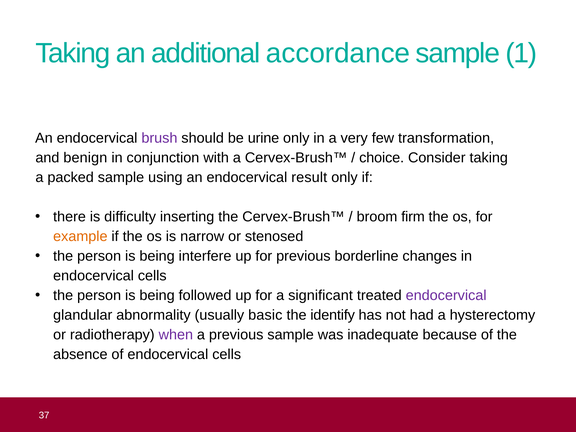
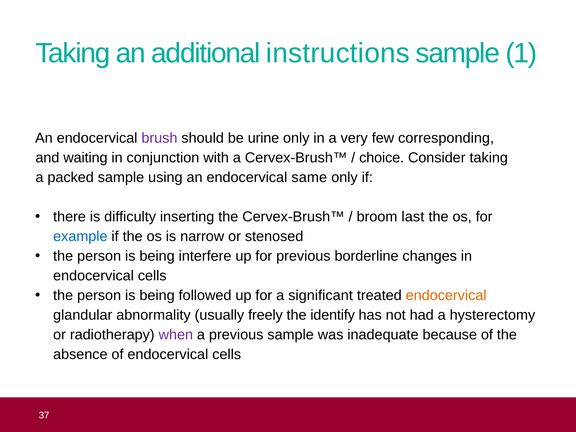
accordance: accordance -> instructions
transformation: transformation -> corresponding
benign: benign -> waiting
result: result -> same
firm: firm -> last
example colour: orange -> blue
endocervical at (446, 295) colour: purple -> orange
basic: basic -> freely
